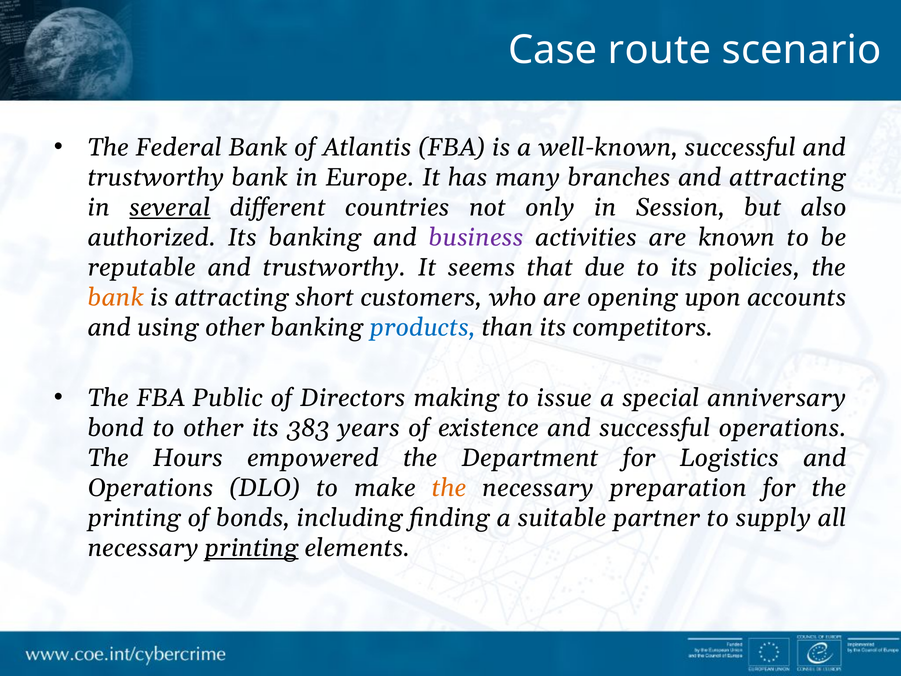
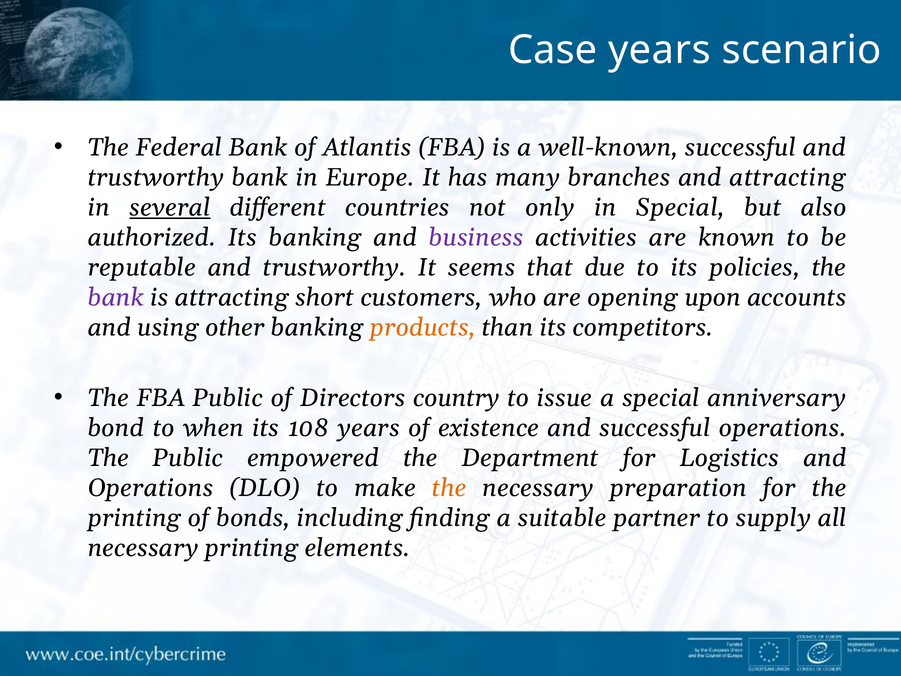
Case route: route -> years
in Session: Session -> Special
bank at (116, 298) colour: orange -> purple
products colour: blue -> orange
making: making -> country
to other: other -> when
383: 383 -> 108
The Hours: Hours -> Public
printing at (252, 548) underline: present -> none
